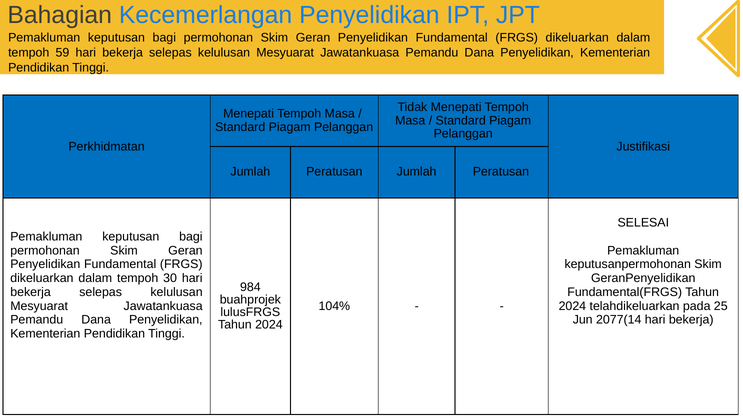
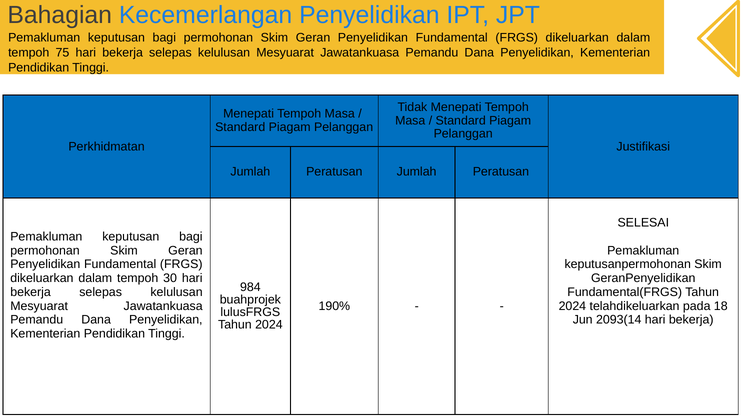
59: 59 -> 75
25: 25 -> 18
104%: 104% -> 190%
2077(14: 2077(14 -> 2093(14
